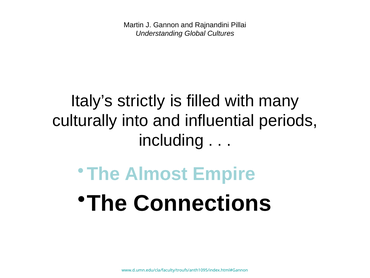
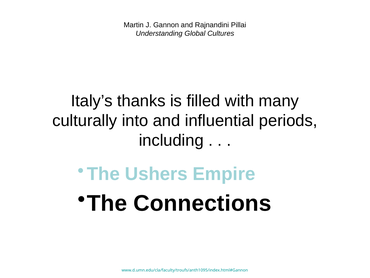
strictly: strictly -> thanks
Almost: Almost -> Ushers
